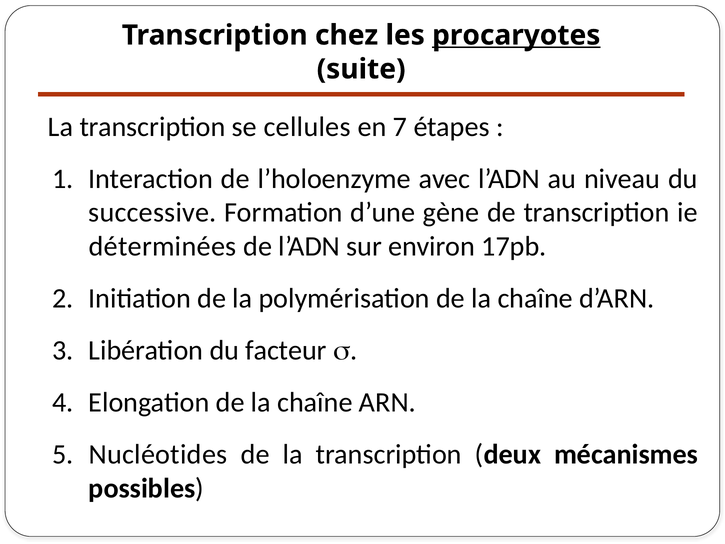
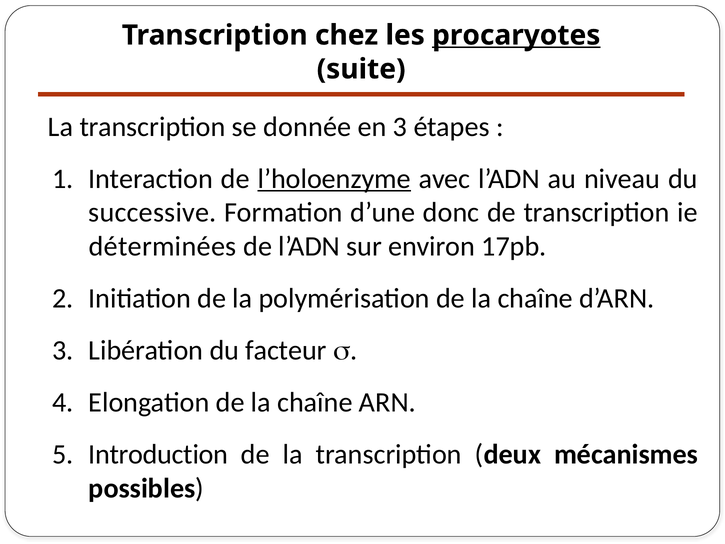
cellules: cellules -> donnée
en 7: 7 -> 3
l’holoenzyme underline: none -> present
gène: gène -> donc
Nucléotides: Nucléotides -> Introduction
